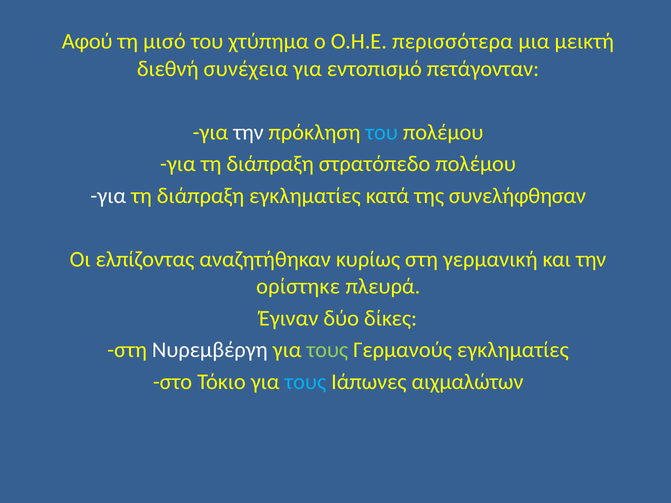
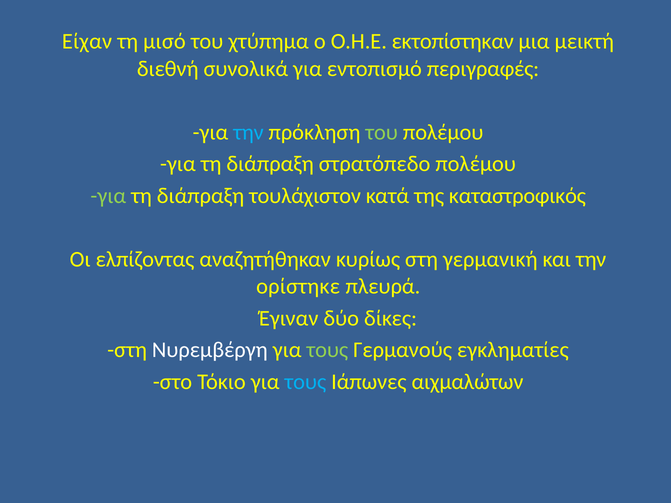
Αφού: Αφού -> Είχαν
περισσότερα: περισσότερα -> εκτοπίστηκαν
συνέχεια: συνέχεια -> συνολικά
πετάγονταν: πετάγονταν -> περιγραφές
την at (248, 132) colour: white -> light blue
του at (382, 132) colour: light blue -> light green
για at (108, 196) colour: white -> light green
διάπραξη εγκληματίες: εγκληματίες -> τουλάχιστον
συνελήφθησαν: συνελήφθησαν -> καταστροφικός
